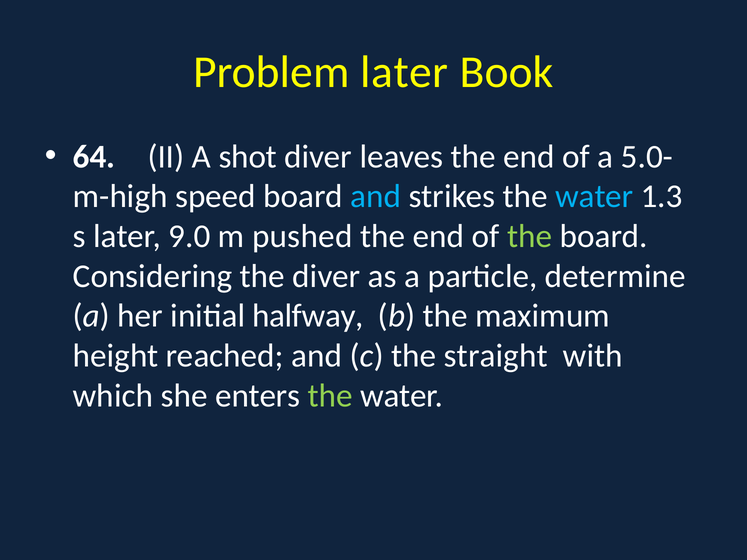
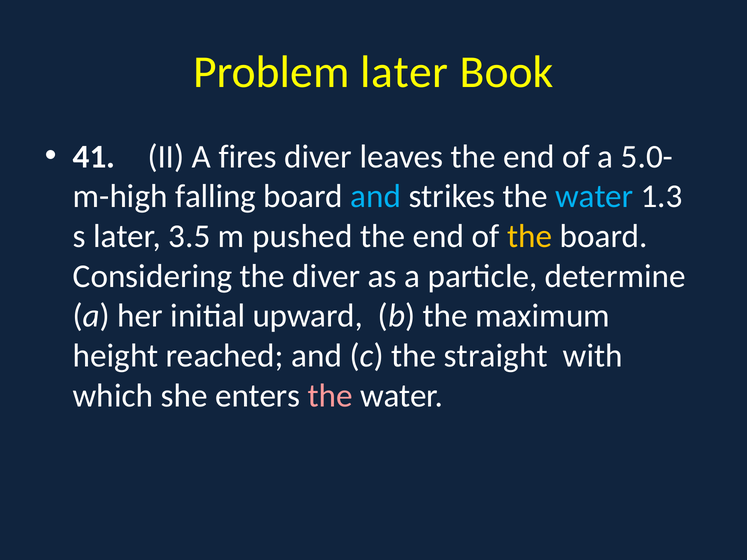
64: 64 -> 41
shot: shot -> fires
speed: speed -> falling
9.0: 9.0 -> 3.5
the at (530, 236) colour: light green -> yellow
halfway: halfway -> upward
the at (330, 396) colour: light green -> pink
